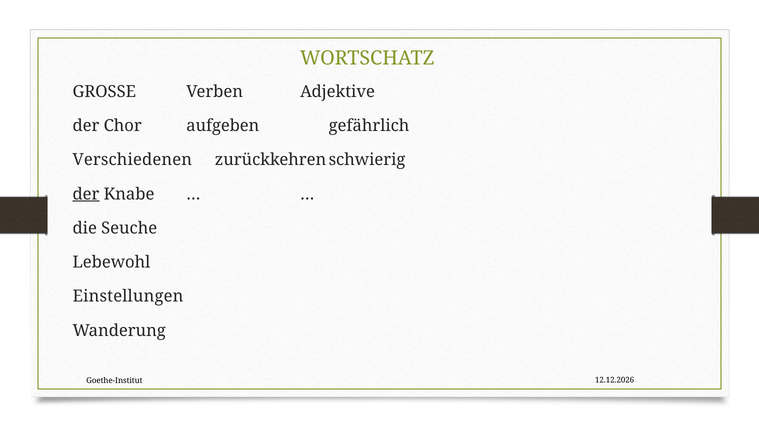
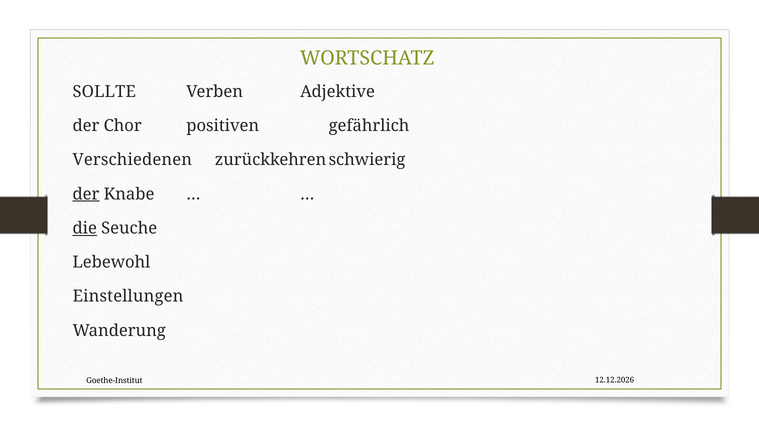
GROSSE: GROSSE -> SOLLTE
aufgeben: aufgeben -> positiven
die underline: none -> present
